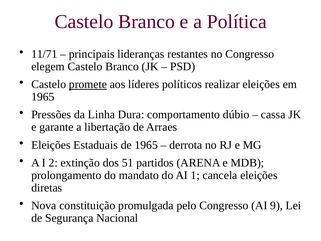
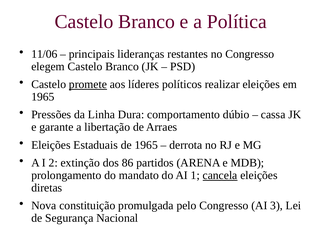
11/71: 11/71 -> 11/06
51: 51 -> 86
cancela underline: none -> present
9: 9 -> 3
